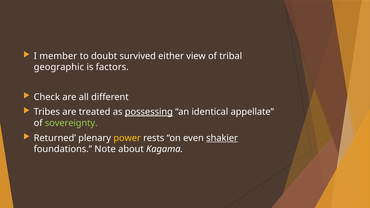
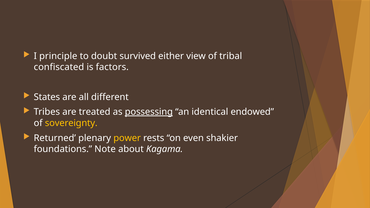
member: member -> principle
geographic: geographic -> confiscated
Check: Check -> States
appellate: appellate -> endowed
sovereignty colour: light green -> yellow
shakier underline: present -> none
